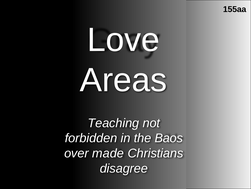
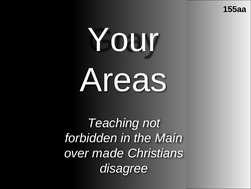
Love: Love -> Your
Baos: Baos -> Main
